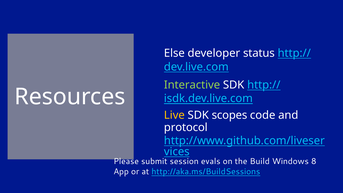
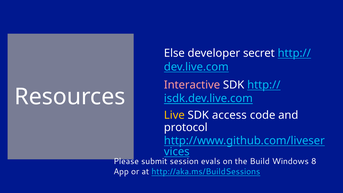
status: status -> secret
Interactive colour: light green -> pink
scopes: scopes -> access
